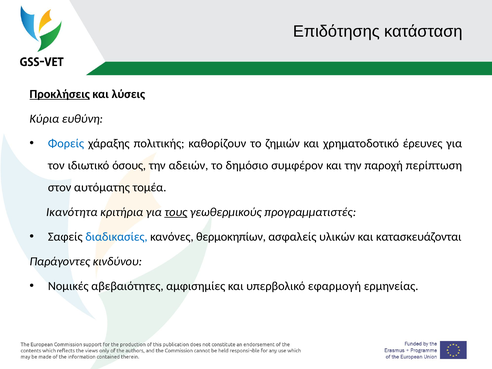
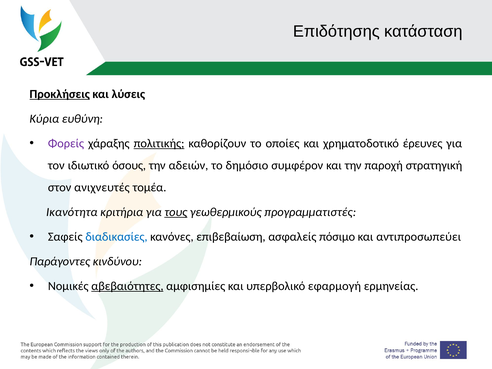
Φορείς colour: blue -> purple
πολιτικής underline: none -> present
ζημιών: ζημιών -> οποίες
περίπτωση: περίπτωση -> στρατηγική
αυτόματης: αυτόματης -> ανιχνευτές
θερμοκηπίων: θερμοκηπίων -> επιβεβαίωση
υλικών: υλικών -> πόσιμο
κατασκευάζονται: κατασκευάζονται -> αντιπροσωπεύει
αβεβαιότητες underline: none -> present
